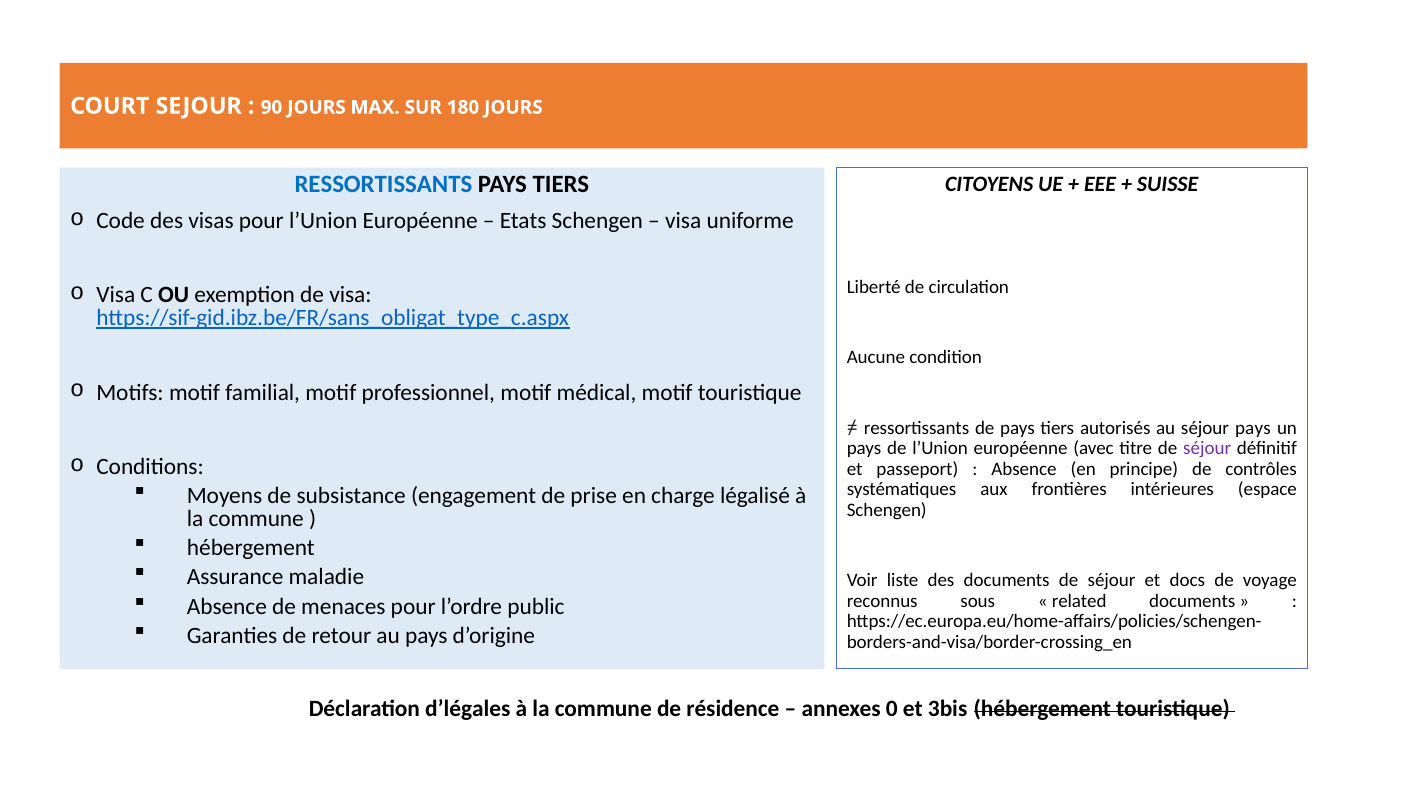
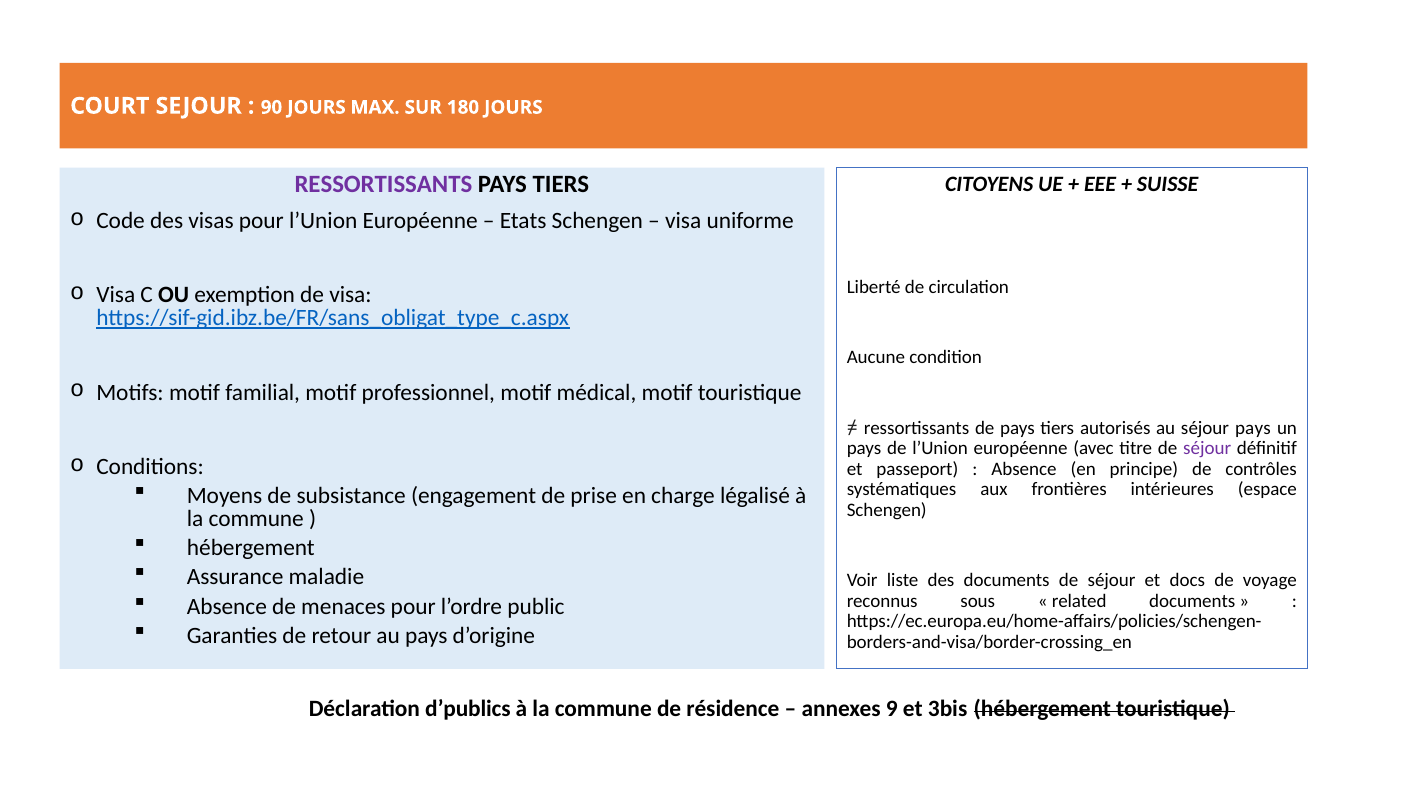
RESSORTISSANTS at (383, 184) colour: blue -> purple
d’légales: d’légales -> d’publics
0: 0 -> 9
